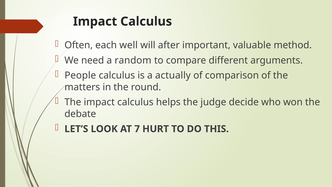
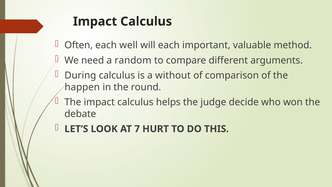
will after: after -> each
People: People -> During
actually: actually -> without
matters: matters -> happen
